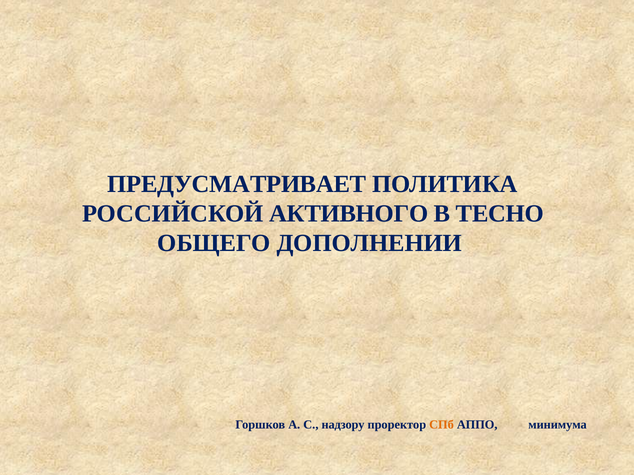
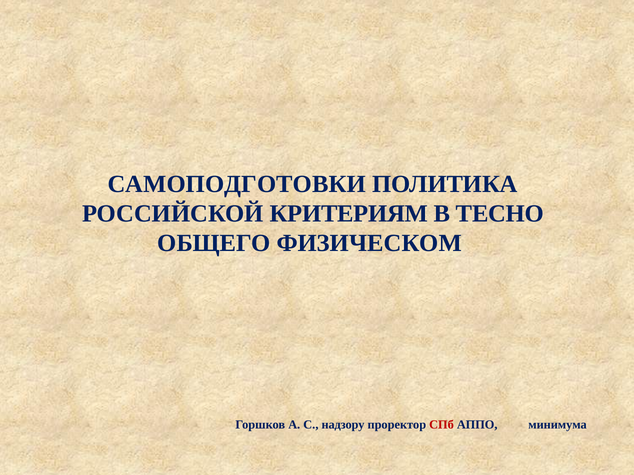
ПРЕДУСМАТРИВАЕТ: ПРЕДУСМАТРИВАЕТ -> САМОПОДГОТОВКИ
АКТИВНОГО: АКТИВНОГО -> КРИТЕРИЯМ
ДОПОЛНЕНИИ: ДОПОЛНЕНИИ -> ФИЗИЧЕСКОМ
СПб colour: orange -> red
